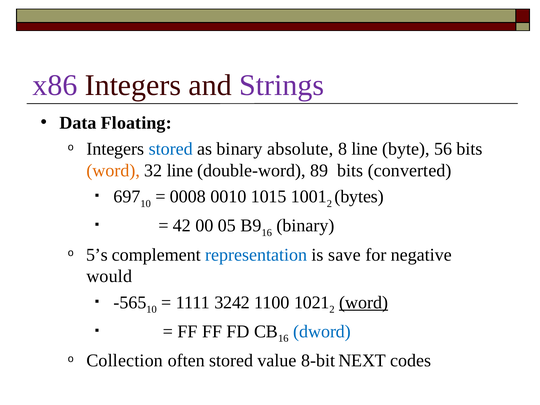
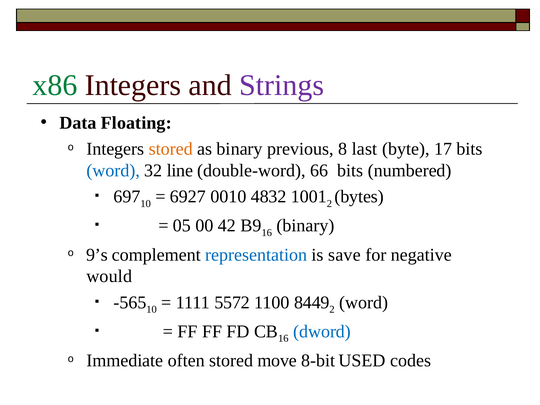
x86 colour: purple -> green
stored at (171, 149) colour: blue -> orange
absolute: absolute -> previous
8 line: line -> last
56: 56 -> 17
word at (113, 170) colour: orange -> blue
89: 89 -> 66
converted: converted -> numbered
0008: 0008 -> 6927
1015: 1015 -> 4832
42: 42 -> 05
05: 05 -> 42
5’s: 5’s -> 9’s
3242: 3242 -> 5572
1021: 1021 -> 8449
word at (364, 302) underline: present -> none
Collection: Collection -> Immediate
value: value -> move
NEXT: NEXT -> USED
